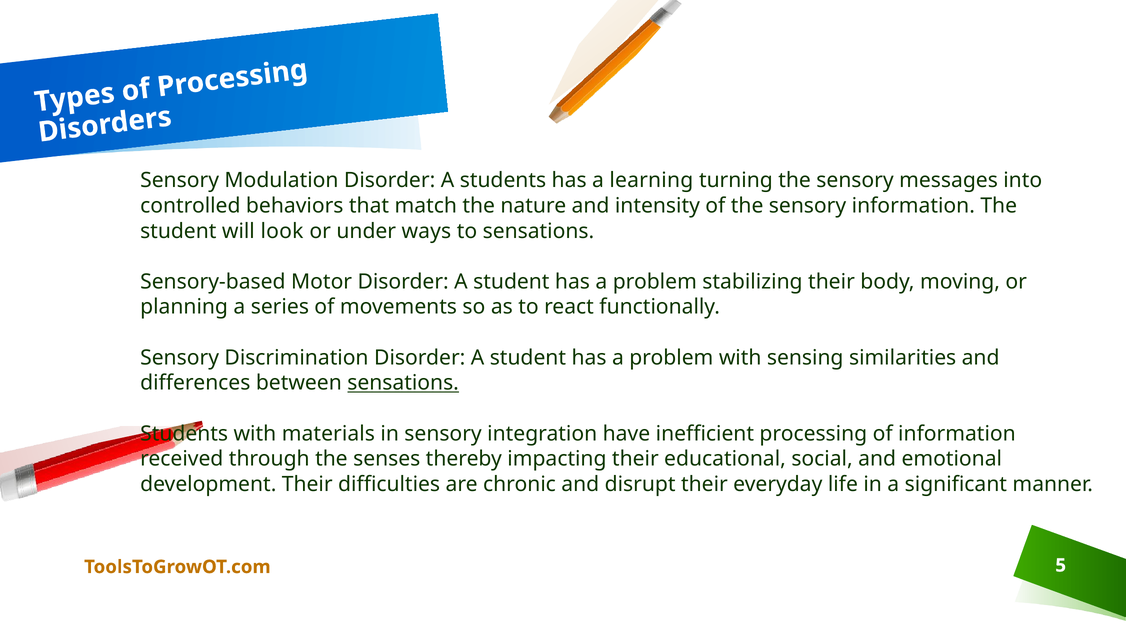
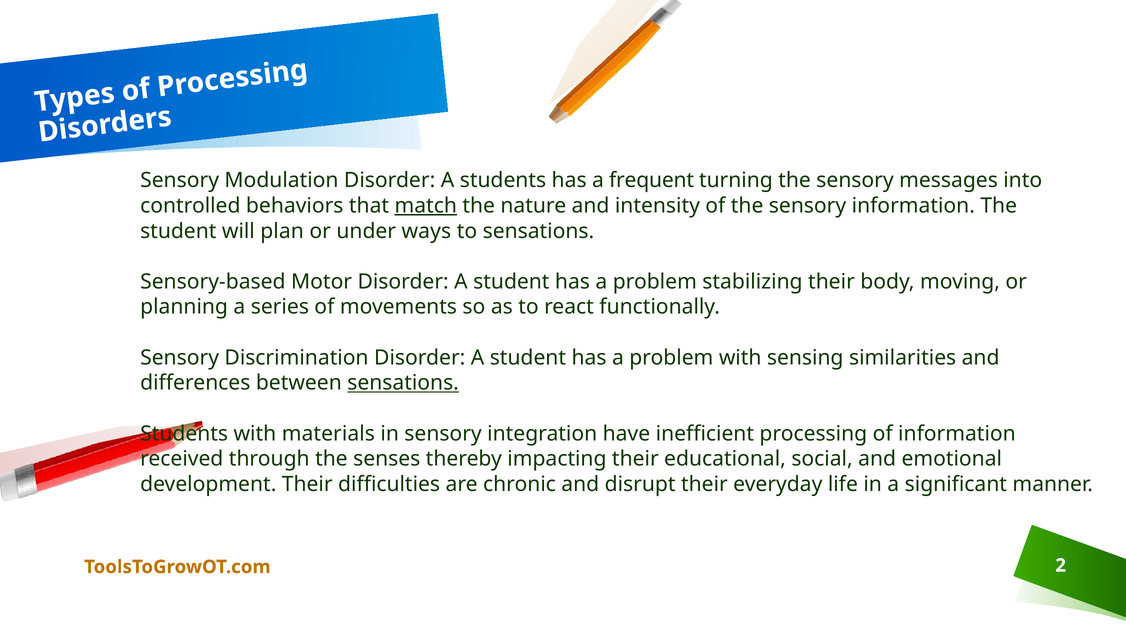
learning: learning -> frequent
match underline: none -> present
look: look -> plan
5: 5 -> 2
